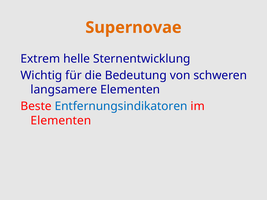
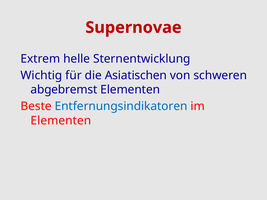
Supernovae colour: orange -> red
Bedeutung: Bedeutung -> Asiatischen
langsamere: langsamere -> abgebremst
